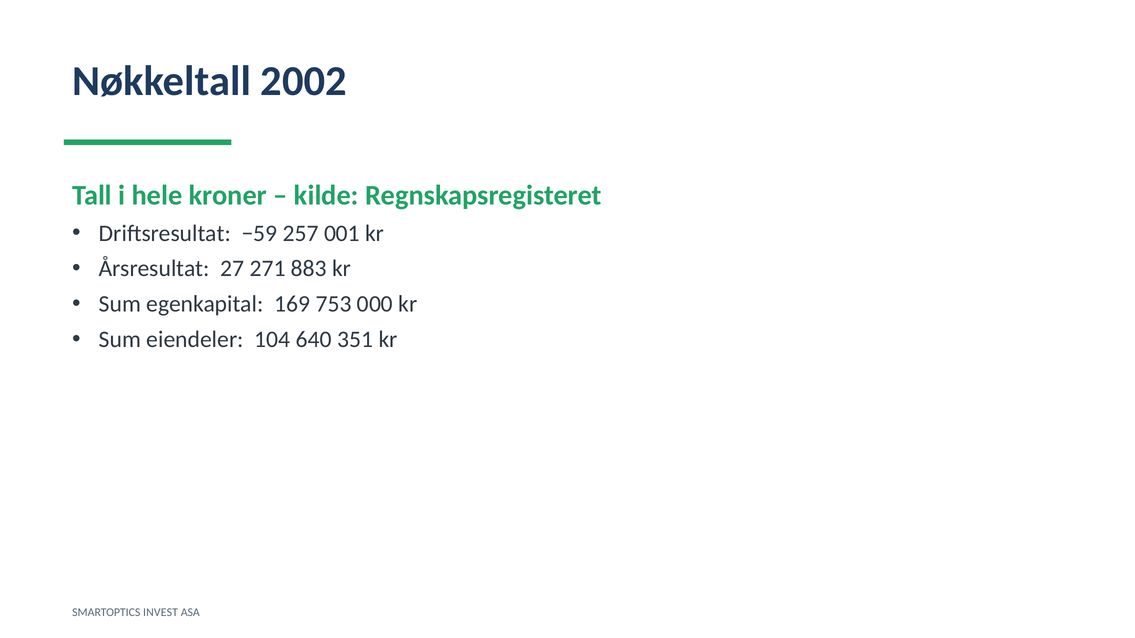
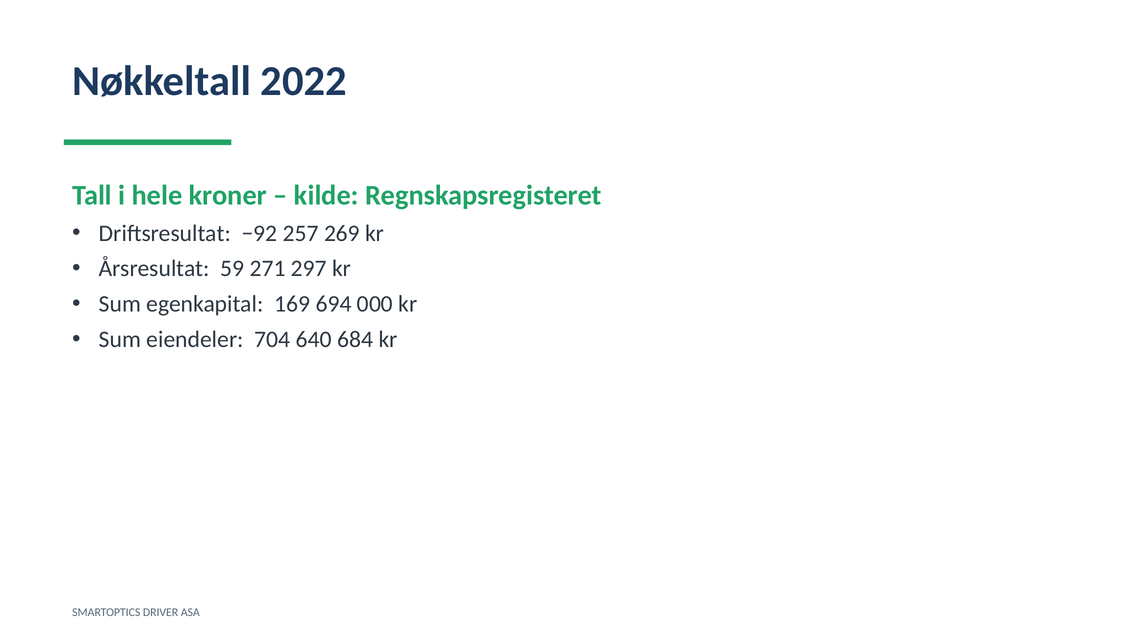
2002: 2002 -> 2022
−59: −59 -> −92
001: 001 -> 269
27: 27 -> 59
883: 883 -> 297
753: 753 -> 694
104: 104 -> 704
351: 351 -> 684
INVEST: INVEST -> DRIVER
